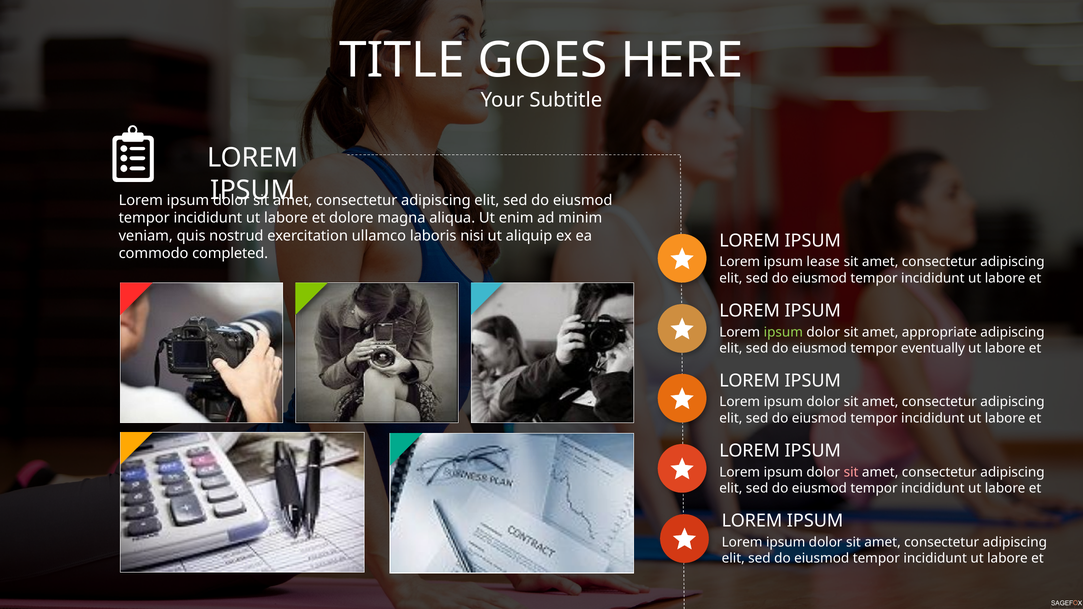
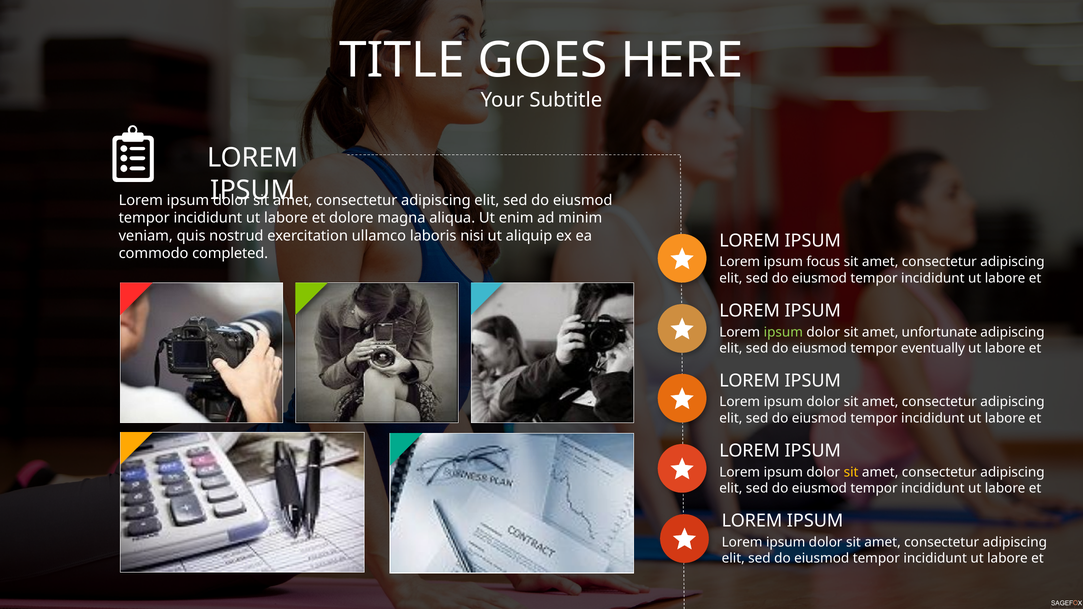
lease: lease -> focus
appropriate: appropriate -> unfortunate
sit at (851, 472) colour: pink -> yellow
